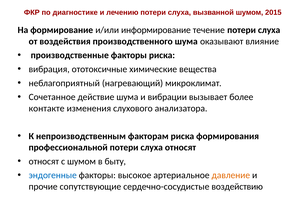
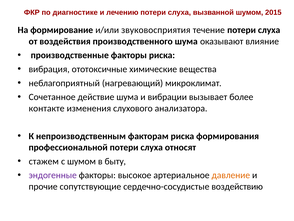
информирование: информирование -> звуковосприятия
относят at (44, 161): относят -> стажем
эндогенные colour: blue -> purple
